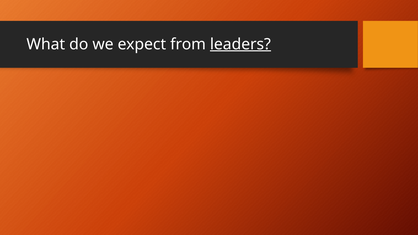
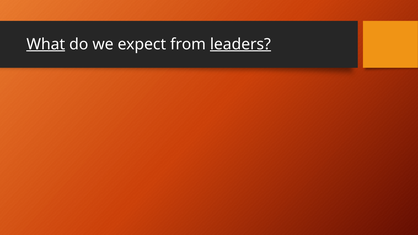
What underline: none -> present
